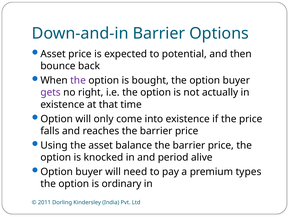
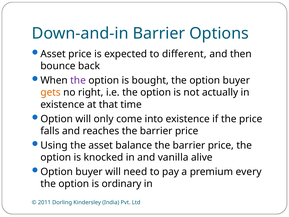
potential: potential -> different
gets colour: purple -> orange
period: period -> vanilla
types: types -> every
